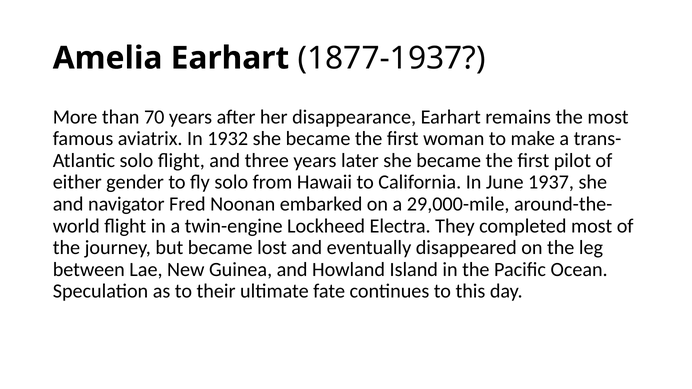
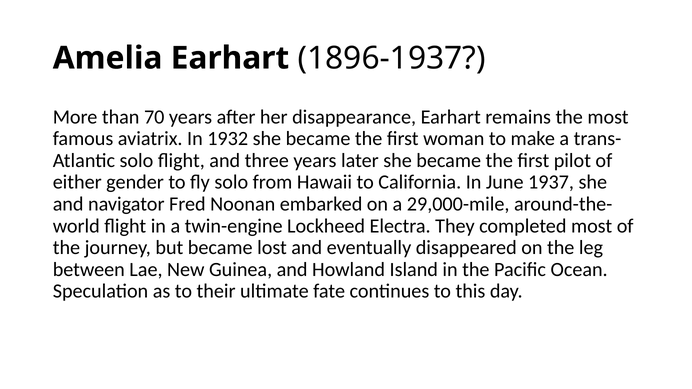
1877-1937: 1877-1937 -> 1896-1937
